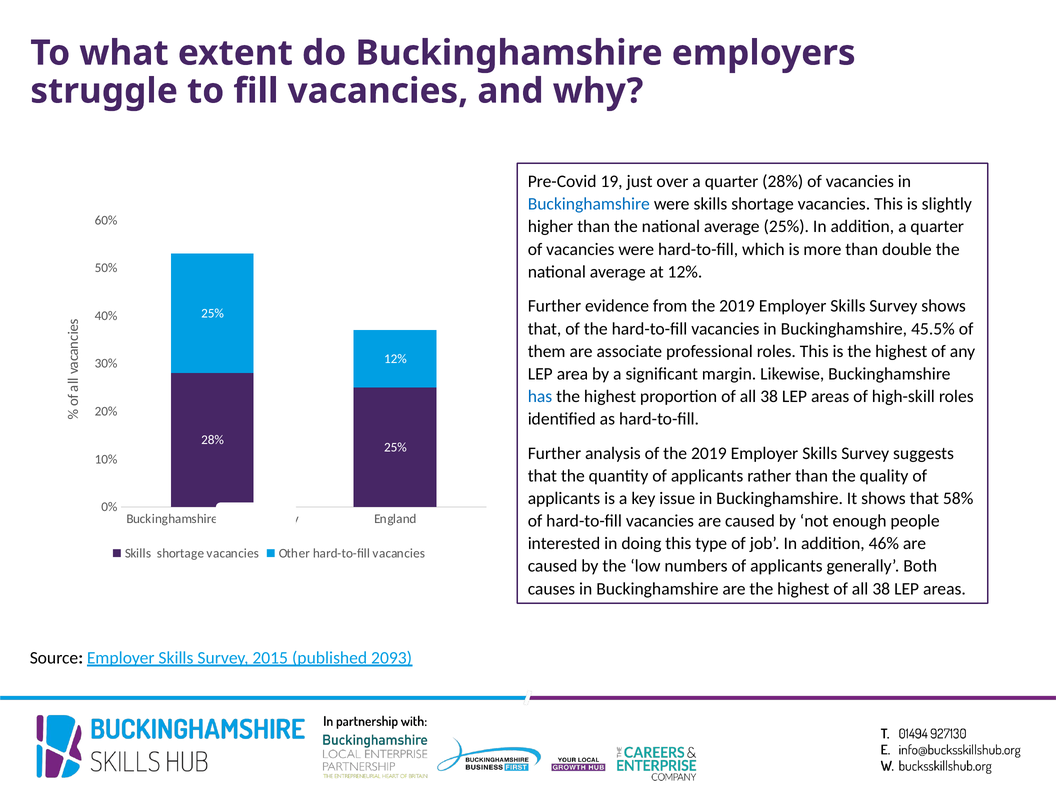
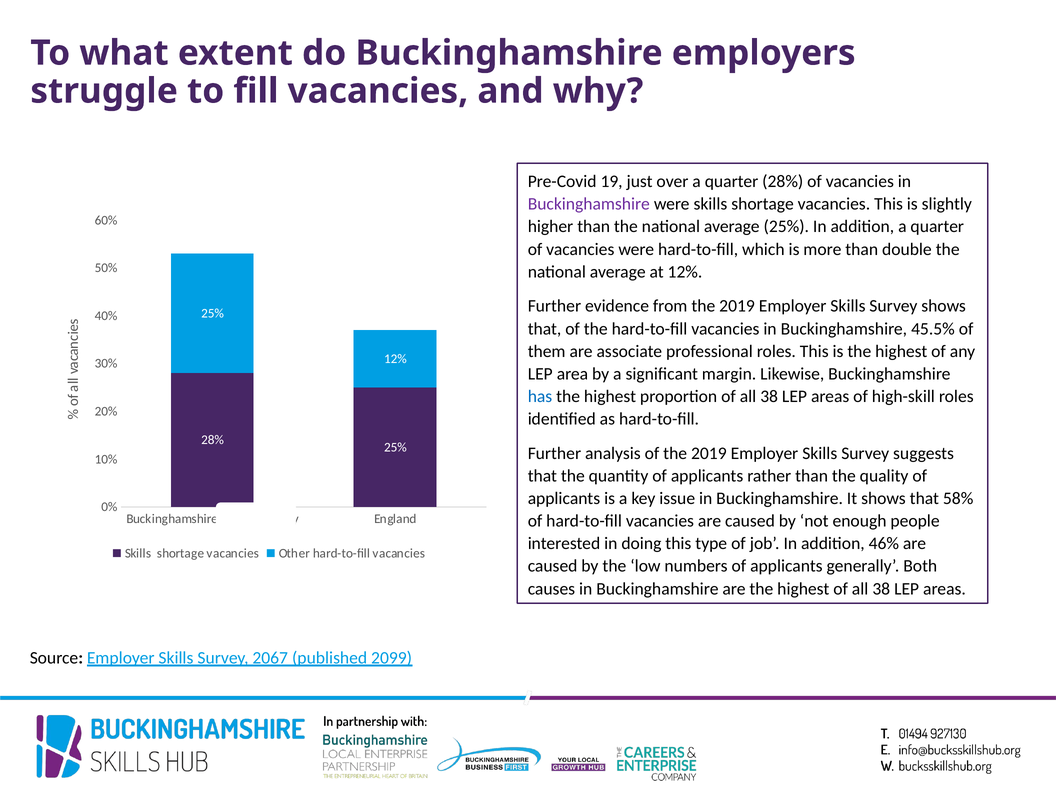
Buckinghamshire at (589, 204) colour: blue -> purple
2015: 2015 -> 2067
2093: 2093 -> 2099
